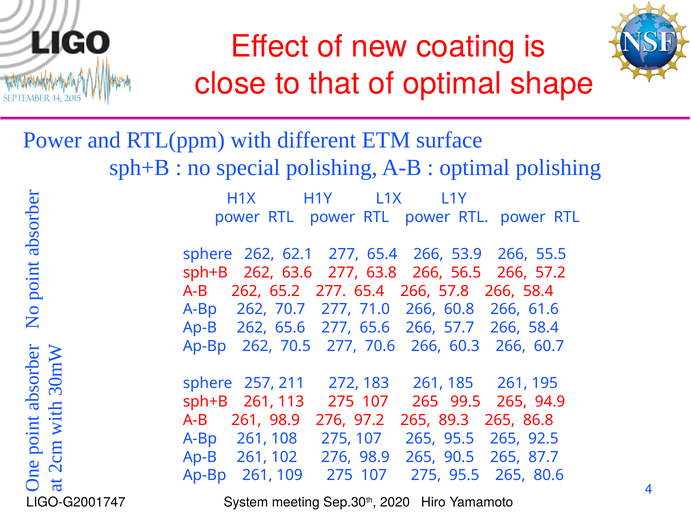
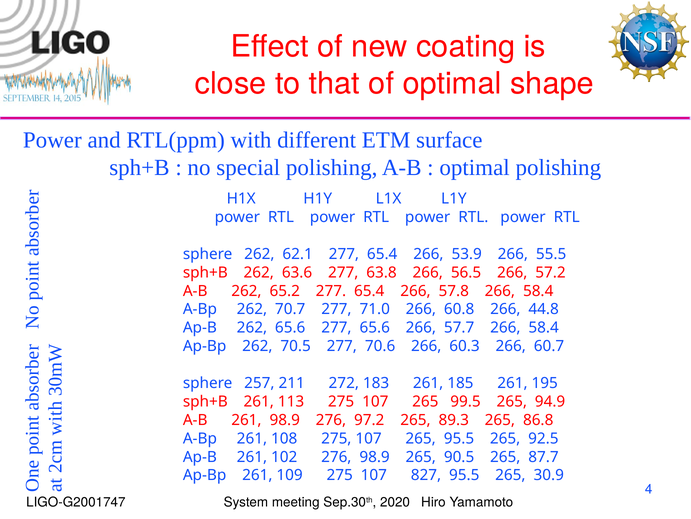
61.6: 61.6 -> 44.8
107 275: 275 -> 827
80.6: 80.6 -> 30.9
